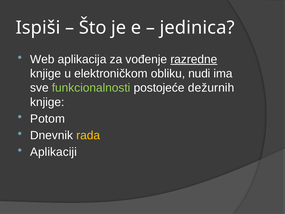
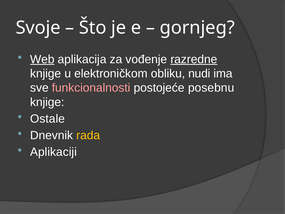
Ispiši: Ispiši -> Svoje
jedinica: jedinica -> gornjeg
Web underline: none -> present
funkcionalnosti colour: light green -> pink
dežurnih: dežurnih -> posebnu
Potom: Potom -> Ostale
